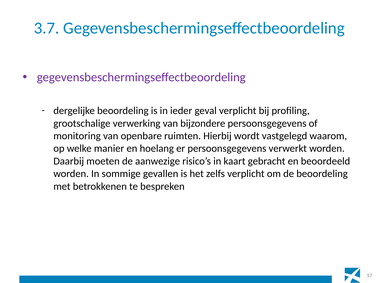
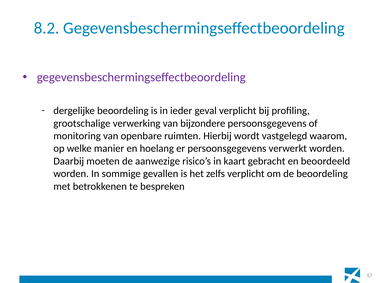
3.7: 3.7 -> 8.2
